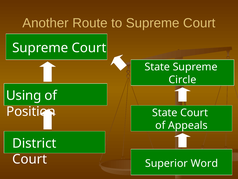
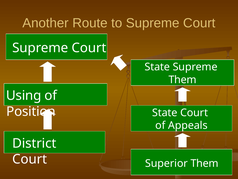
Circle at (182, 79): Circle -> Them
Superior Word: Word -> Them
